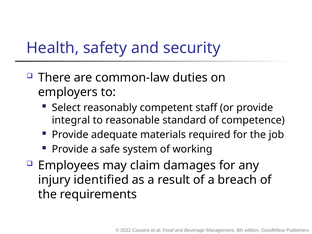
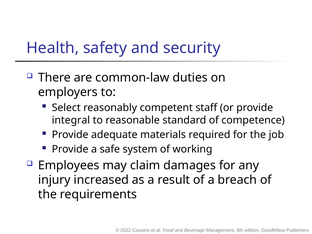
identified: identified -> increased
